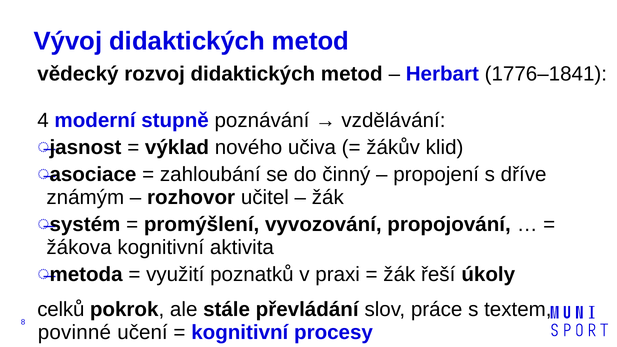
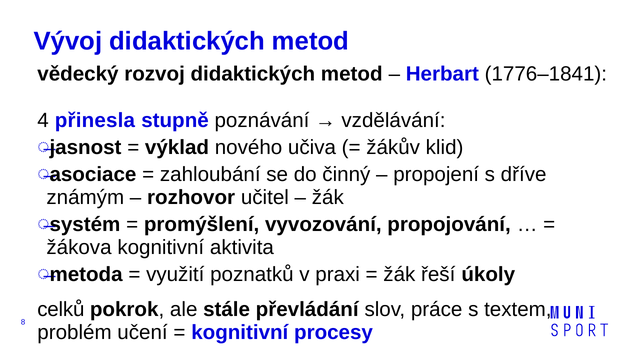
moderní: moderní -> přinesla
povinné: povinné -> problém
